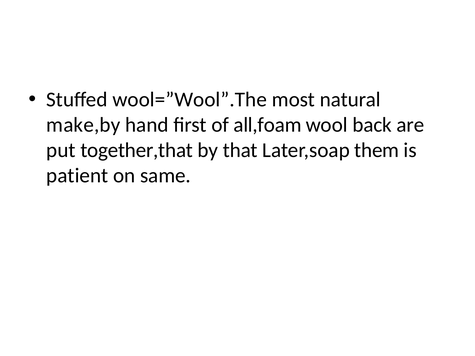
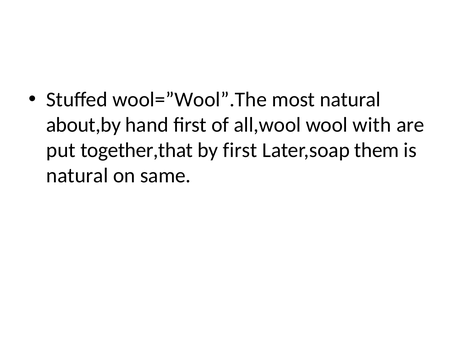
make,by: make,by -> about,by
all,foam: all,foam -> all,wool
back: back -> with
by that: that -> first
patient at (77, 176): patient -> natural
